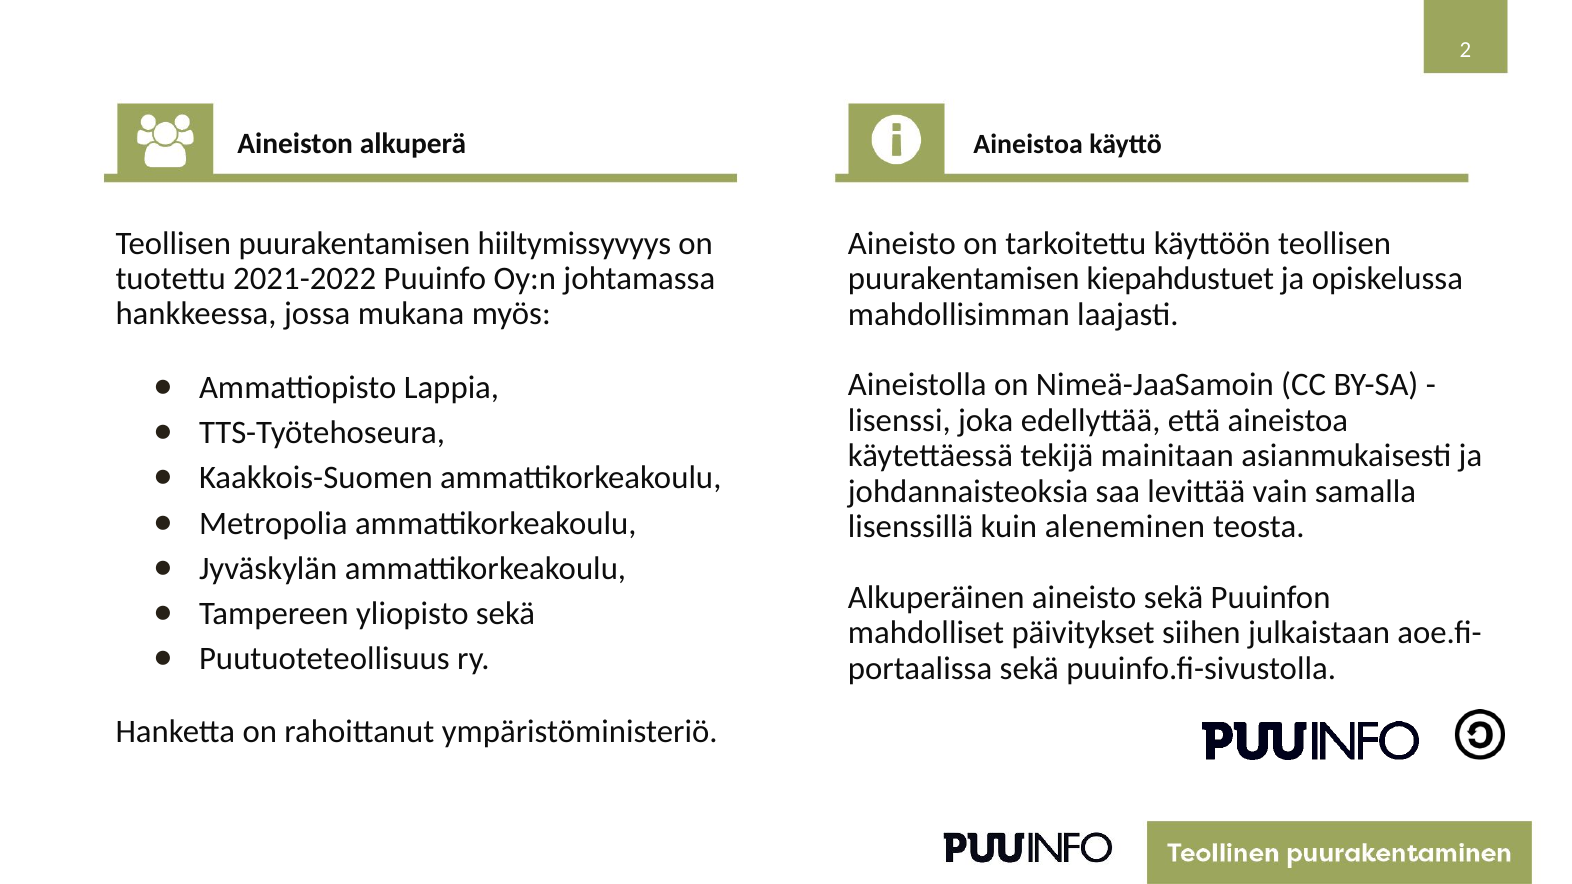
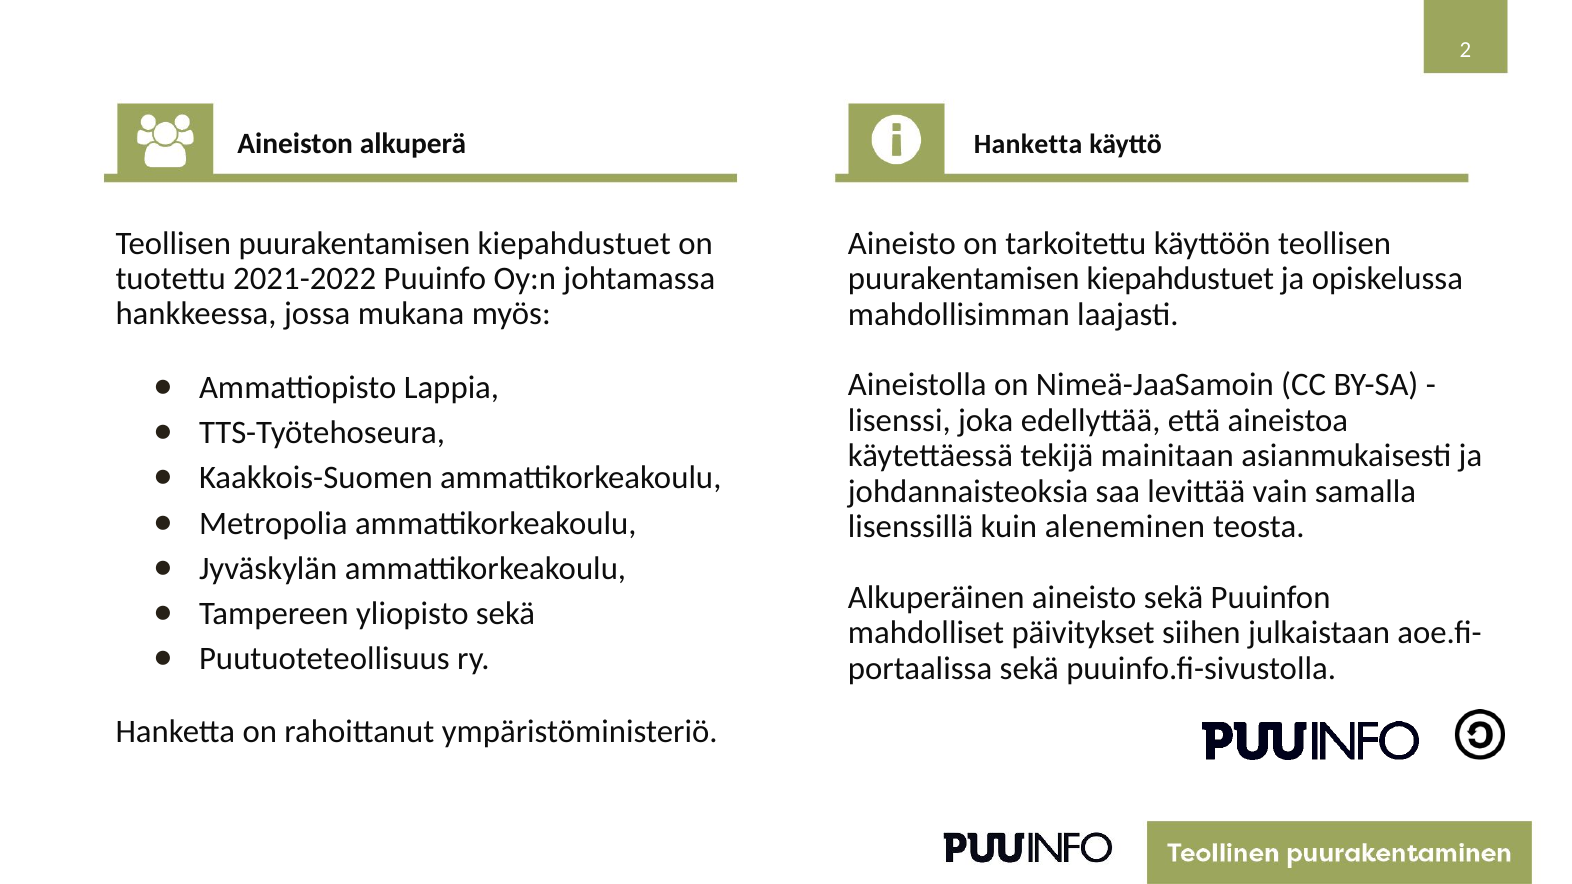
Aineistoa at (1028, 144): Aineistoa -> Hanketta
hiiltymissyvyys at (574, 243): hiiltymissyvyys -> kiepahdustuet
